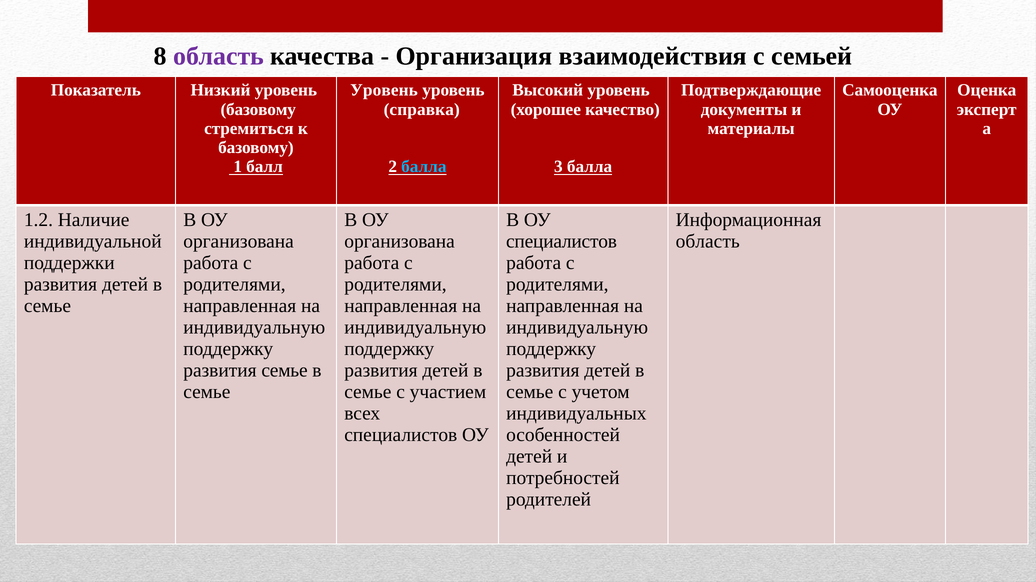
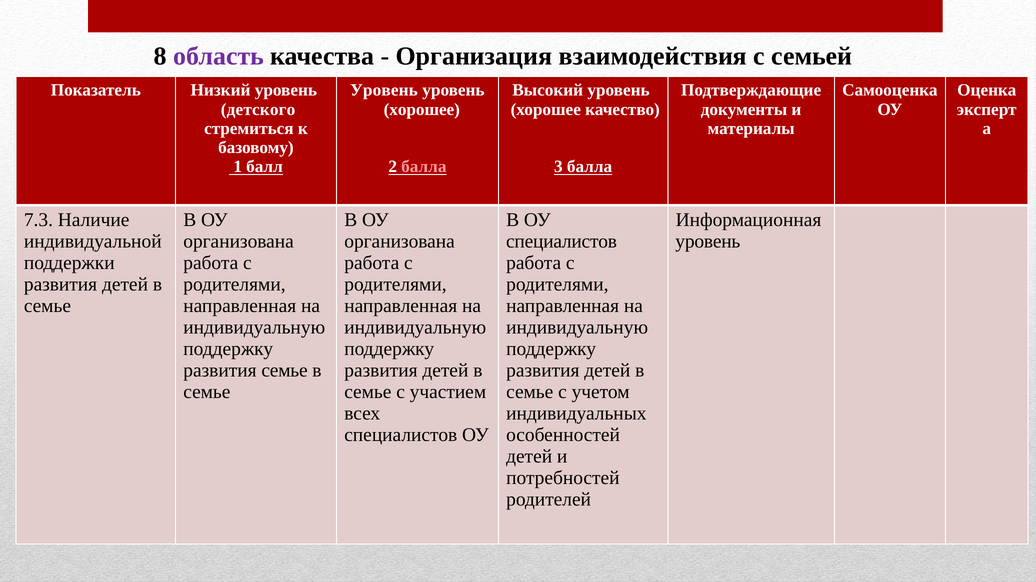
базовому at (258, 109): базовому -> детского
справка at (422, 109): справка -> хорошее
балла at (424, 167) colour: light blue -> pink
1.2: 1.2 -> 7.3
область at (708, 242): область -> уровень
